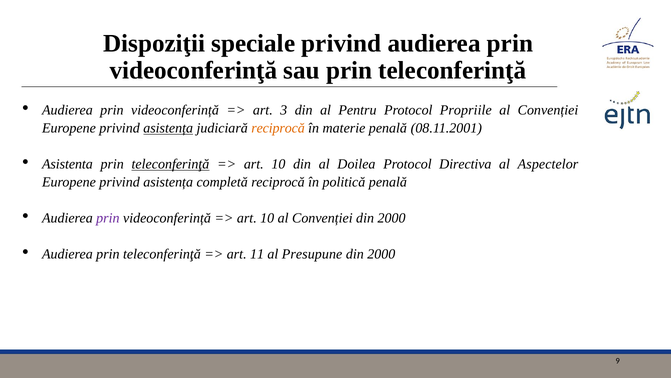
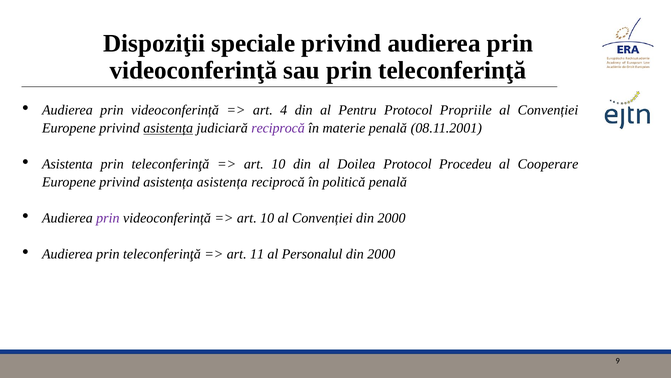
3: 3 -> 4
reciprocă at (278, 128) colour: orange -> purple
teleconferinţă at (170, 164) underline: present -> none
Directiva: Directiva -> Procedeu
Aspectelor: Aspectelor -> Cooperare
asistența completă: completă -> asistența
Presupune: Presupune -> Personalul
